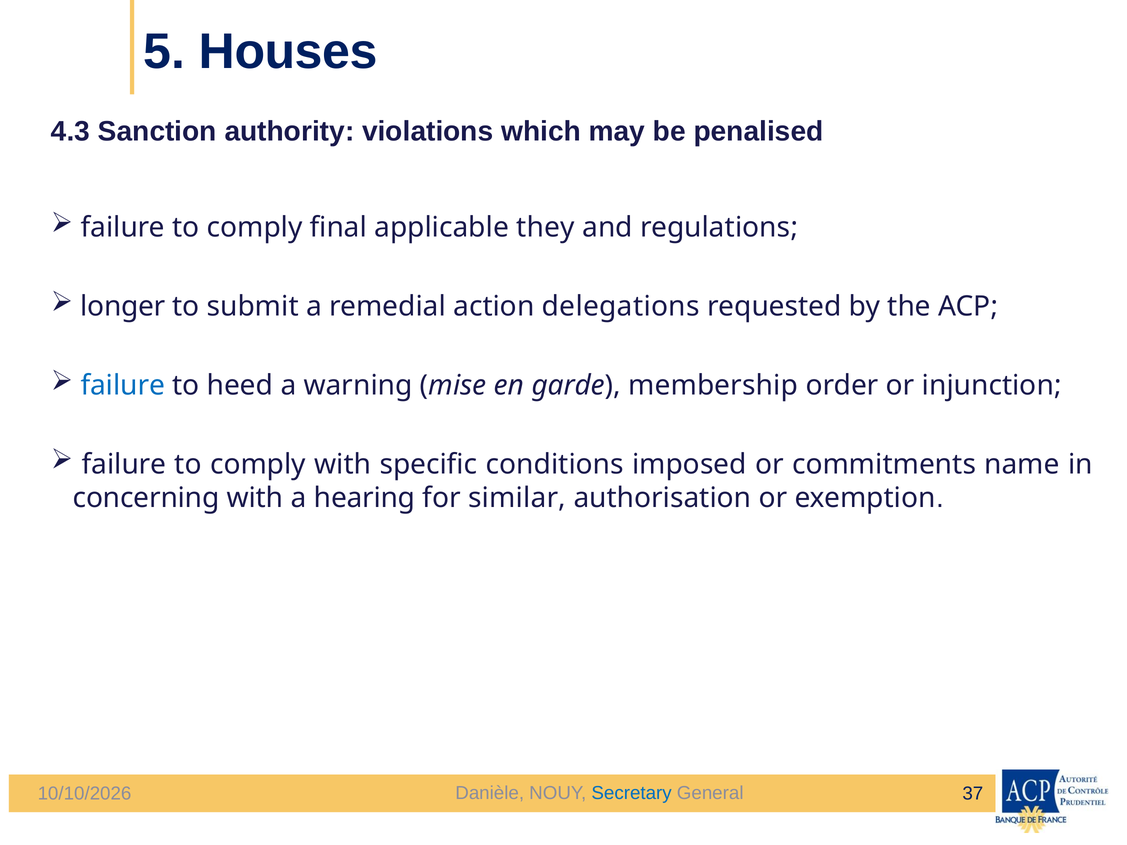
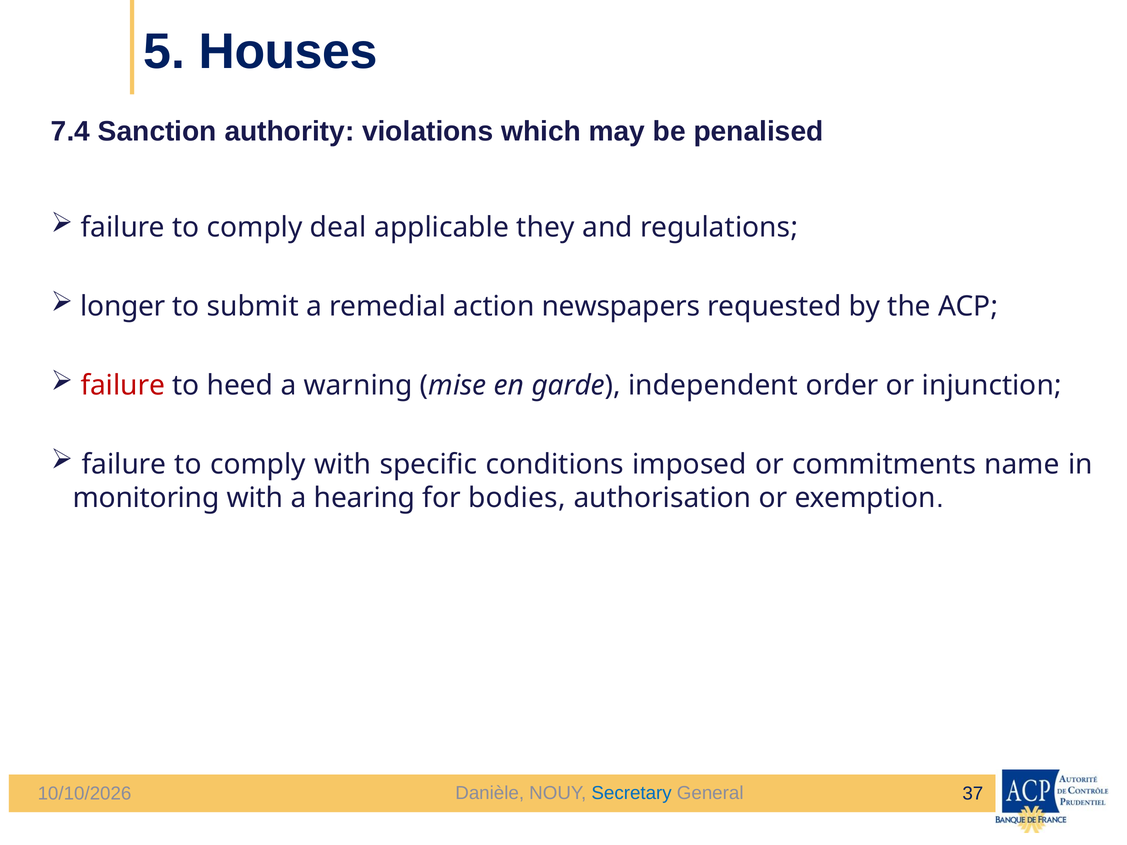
4.3: 4.3 -> 7.4
final: final -> deal
delegations: delegations -> newspapers
failure at (123, 386) colour: blue -> red
membership: membership -> independent
concerning: concerning -> monitoring
similar: similar -> bodies
